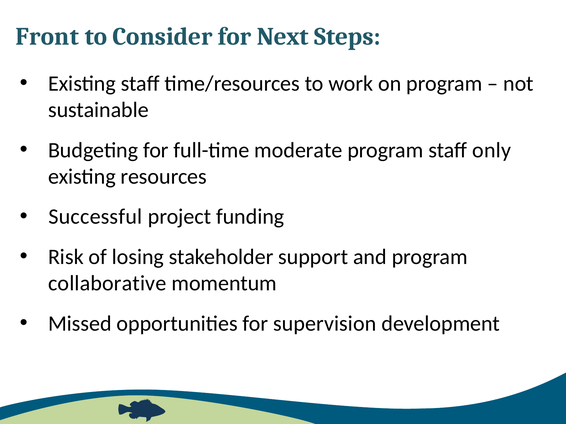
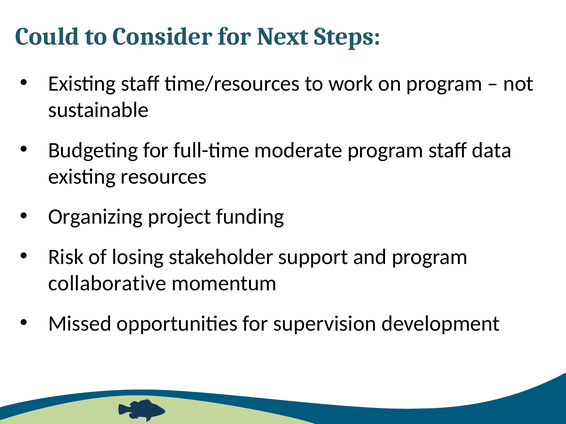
Front: Front -> Could
only: only -> data
Successful: Successful -> Organizing
